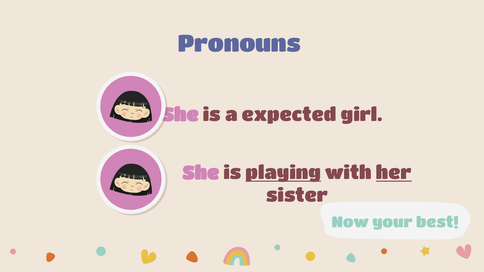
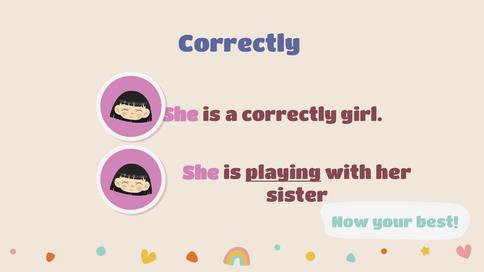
Pronouns at (239, 44): Pronouns -> Correctly
a expected: expected -> correctly
her underline: present -> none
